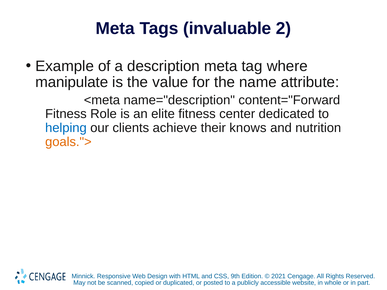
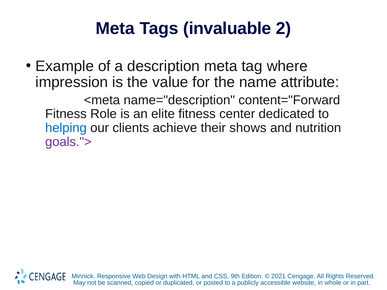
manipulate: manipulate -> impression
knows: knows -> shows
goals."> colour: orange -> purple
